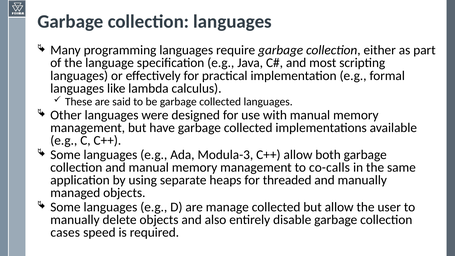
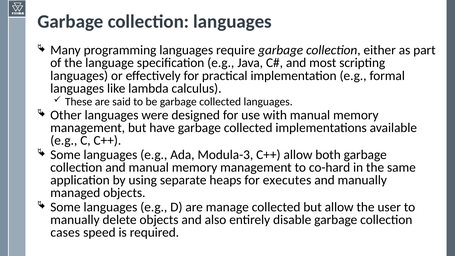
co-calls: co-calls -> co-hard
threaded: threaded -> executes
